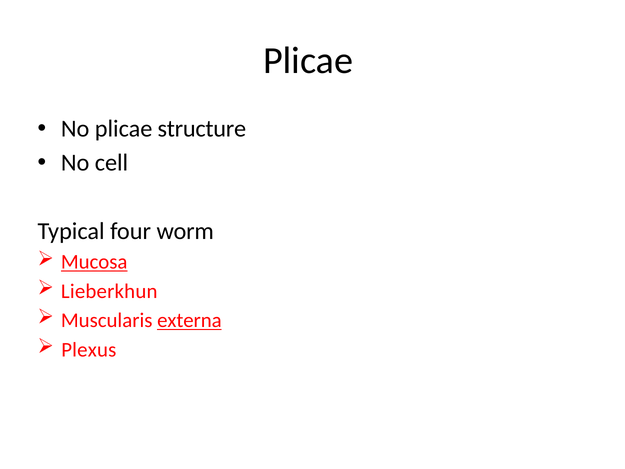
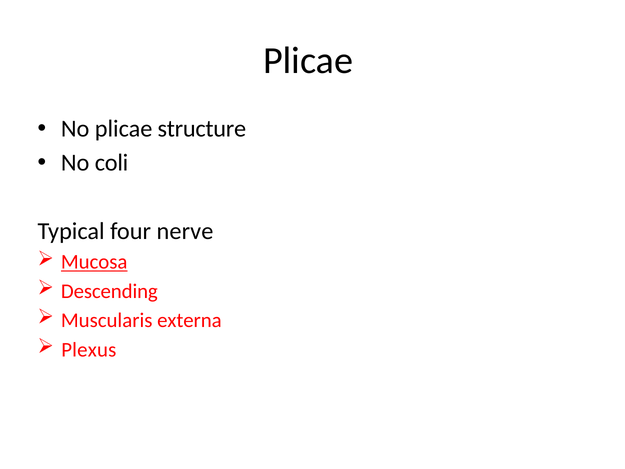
cell: cell -> coli
worm: worm -> nerve
Lieberkhun: Lieberkhun -> Descending
externa underline: present -> none
